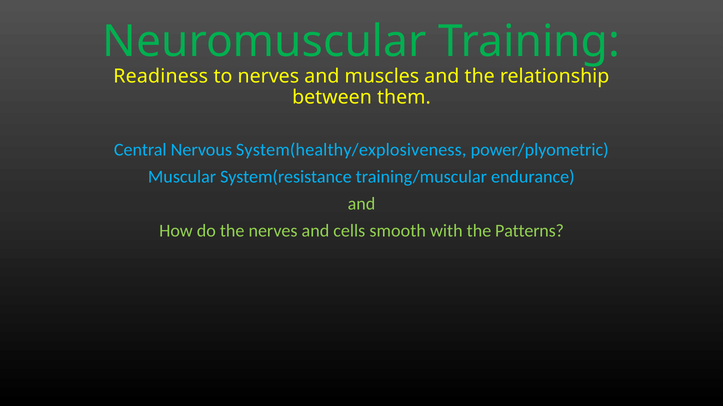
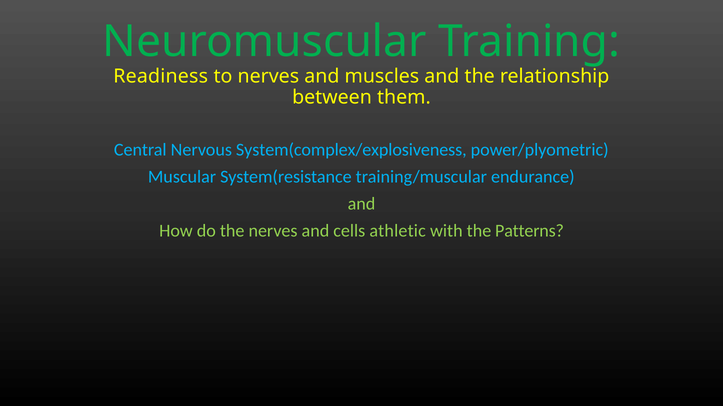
System(healthy/explosiveness: System(healthy/explosiveness -> System(complex/explosiveness
smooth: smooth -> athletic
